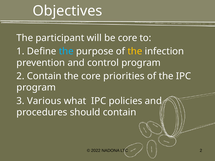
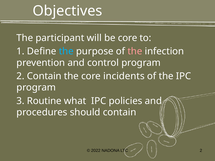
the at (135, 51) colour: yellow -> pink
priorities: priorities -> incidents
Various: Various -> Routine
